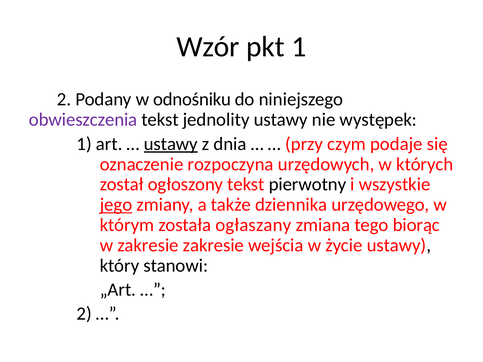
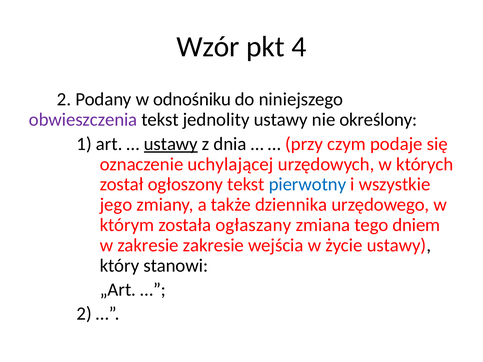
pkt 1: 1 -> 4
występek: występek -> określony
rozpoczyna: rozpoczyna -> uchylającej
pierwotny colour: black -> blue
jego underline: present -> none
biorąc: biorąc -> dniem
